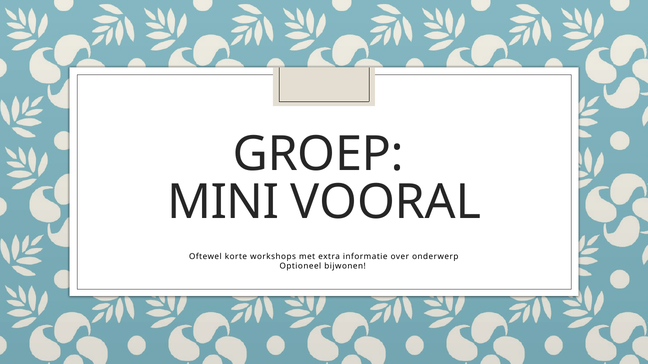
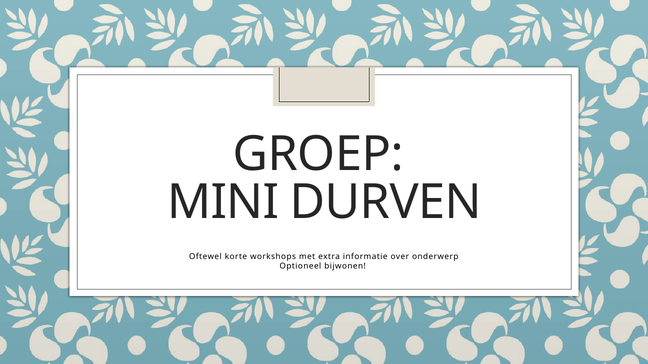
VOORAL: VOORAL -> DURVEN
